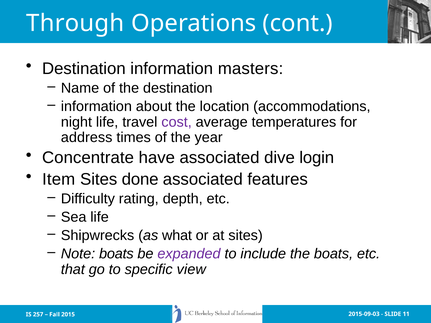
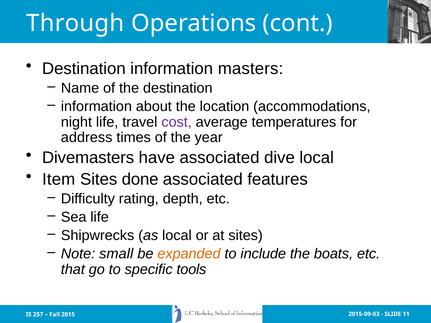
Concentrate: Concentrate -> Divemasters
dive login: login -> local
as what: what -> local
Note boats: boats -> small
expanded colour: purple -> orange
view: view -> tools
